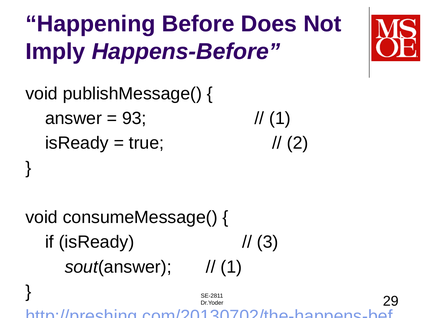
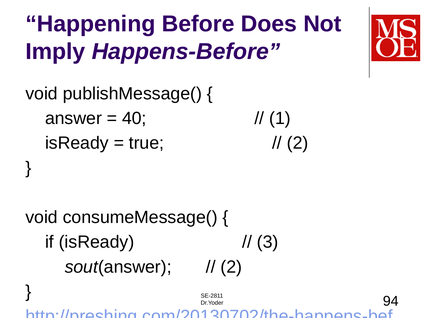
93: 93 -> 40
1 at (231, 267): 1 -> 2
29: 29 -> 94
